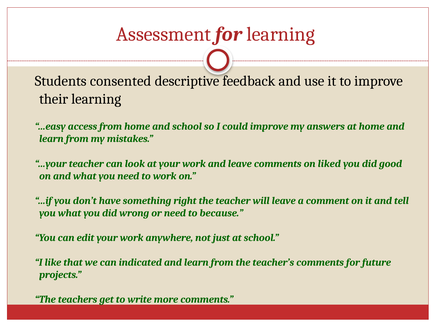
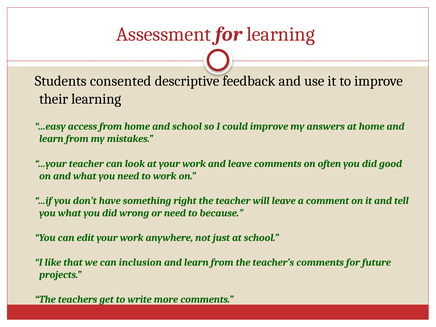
liked: liked -> often
indicated: indicated -> inclusion
